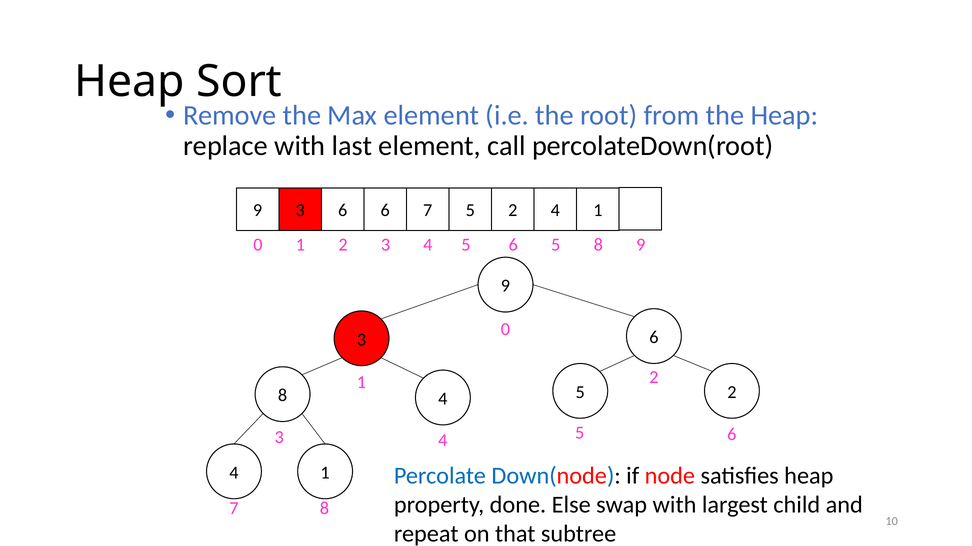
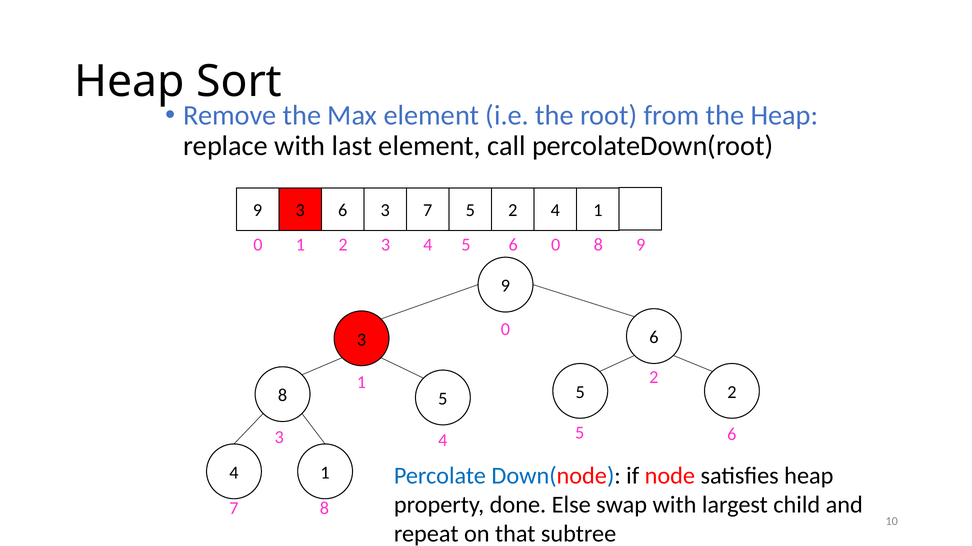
6 6: 6 -> 3
6 5: 5 -> 0
8 4: 4 -> 5
